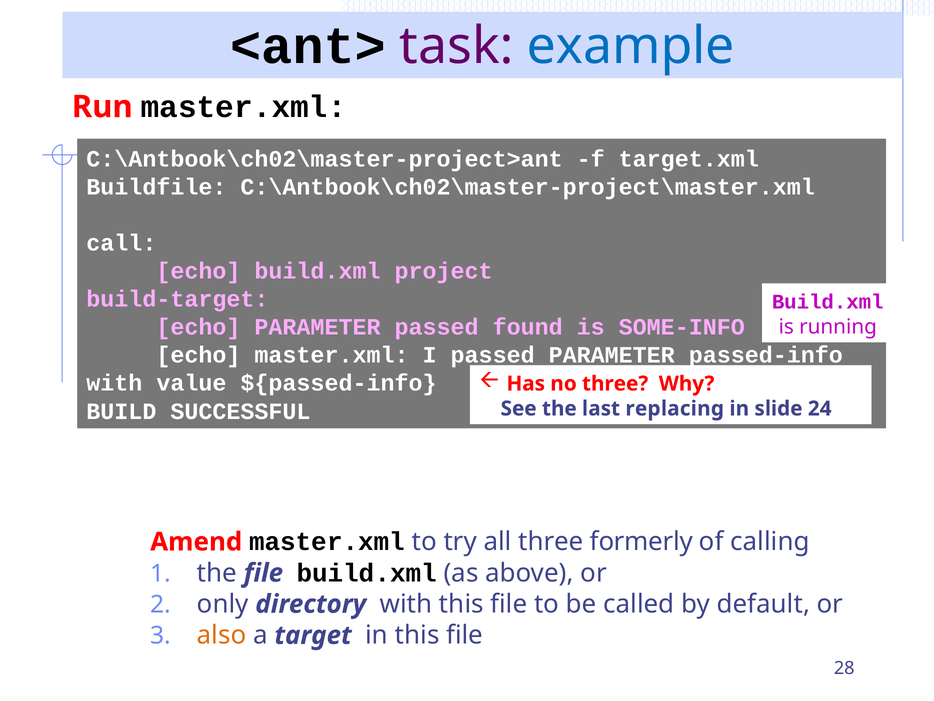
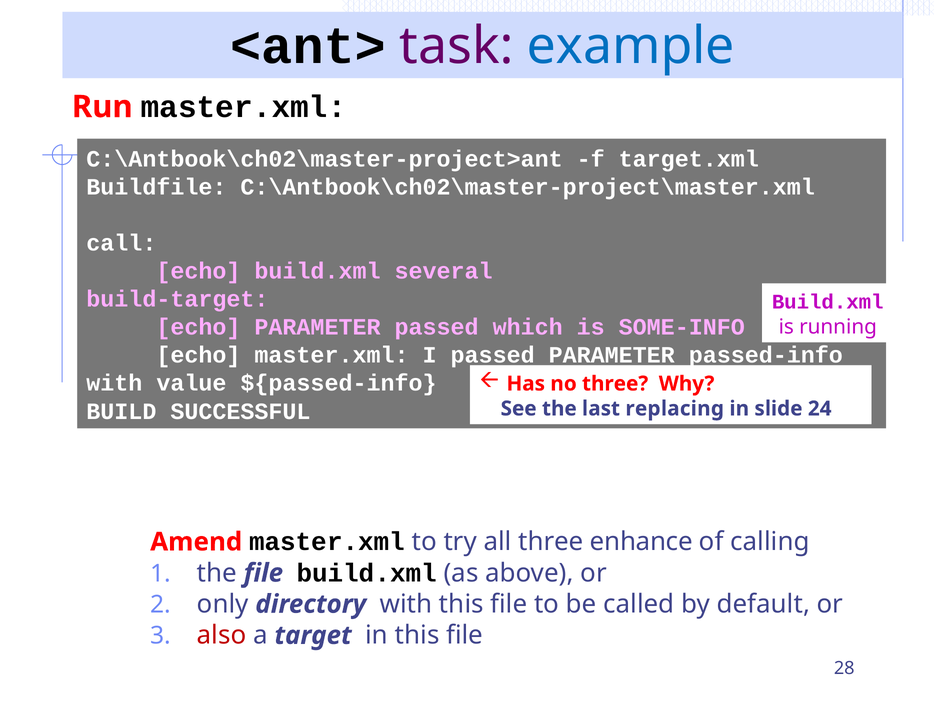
project: project -> several
found: found -> which
formerly: formerly -> enhance
also colour: orange -> red
